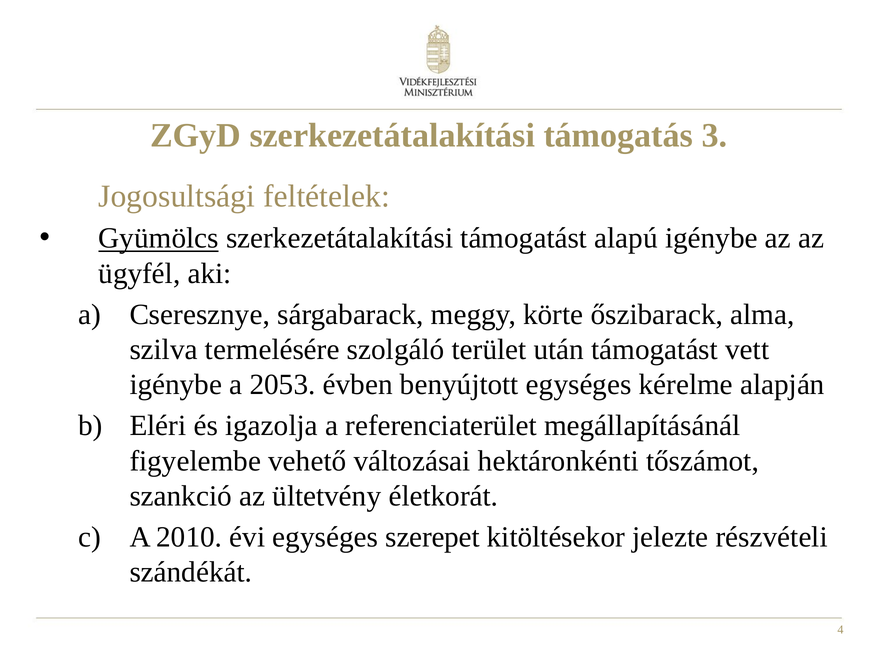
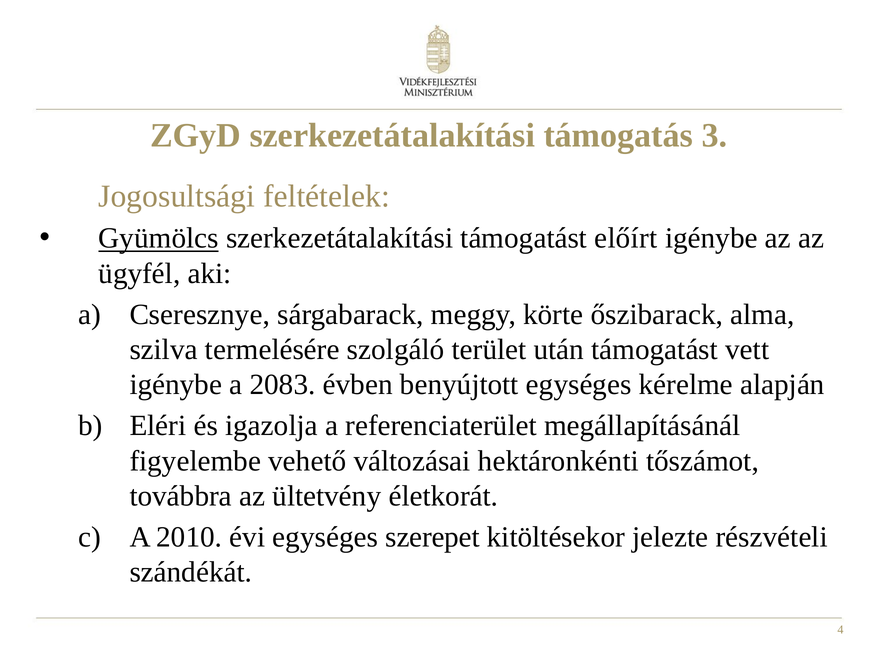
alapú: alapú -> előírt
2053: 2053 -> 2083
szankció: szankció -> továbbra
